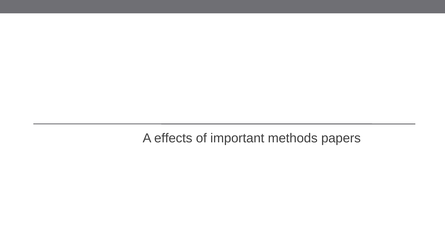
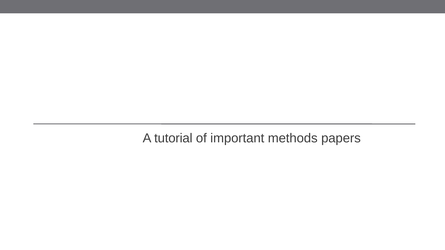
effects: effects -> tutorial
